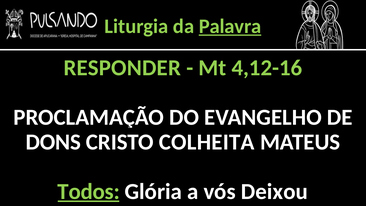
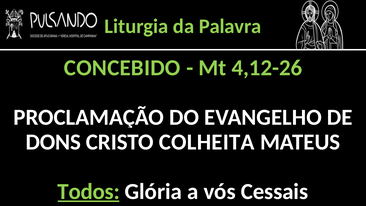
Palavra underline: present -> none
RESPONDER: RESPONDER -> CONCEBIDO
4,12-16: 4,12-16 -> 4,12-26
Deixou: Deixou -> Cessais
